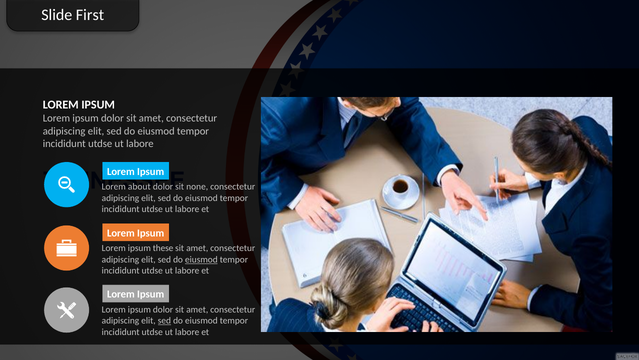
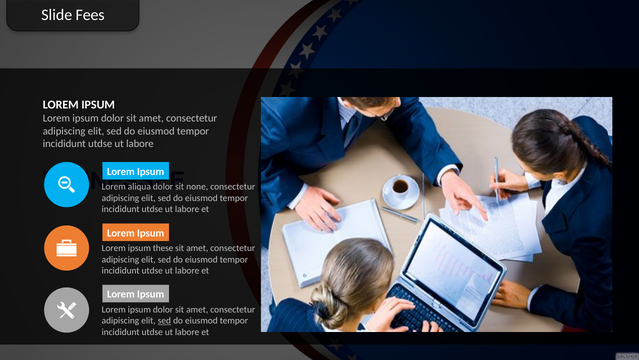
First: First -> Fees
about: about -> aliqua
eiusmod at (201, 259) underline: present -> none
